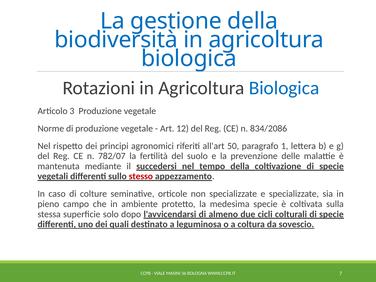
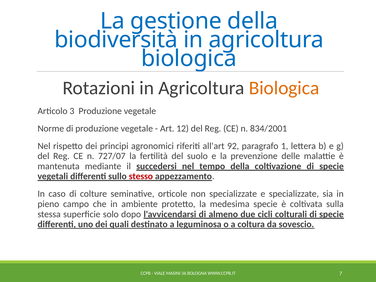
Biologica at (284, 88) colour: blue -> orange
834/2086: 834/2086 -> 834/2001
50: 50 -> 92
782/07: 782/07 -> 727/07
